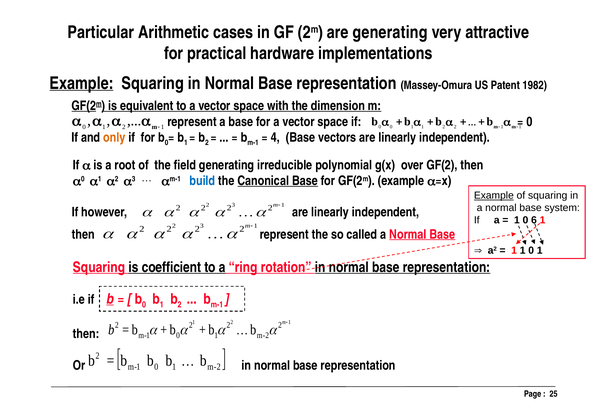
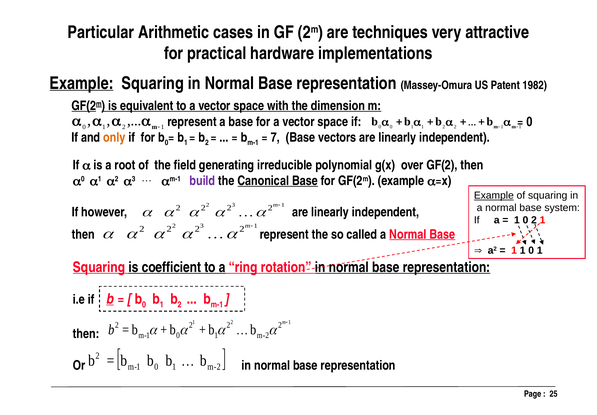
are generating: generating -> techniques
4: 4 -> 7
build colour: blue -> purple
0 6: 6 -> 2
